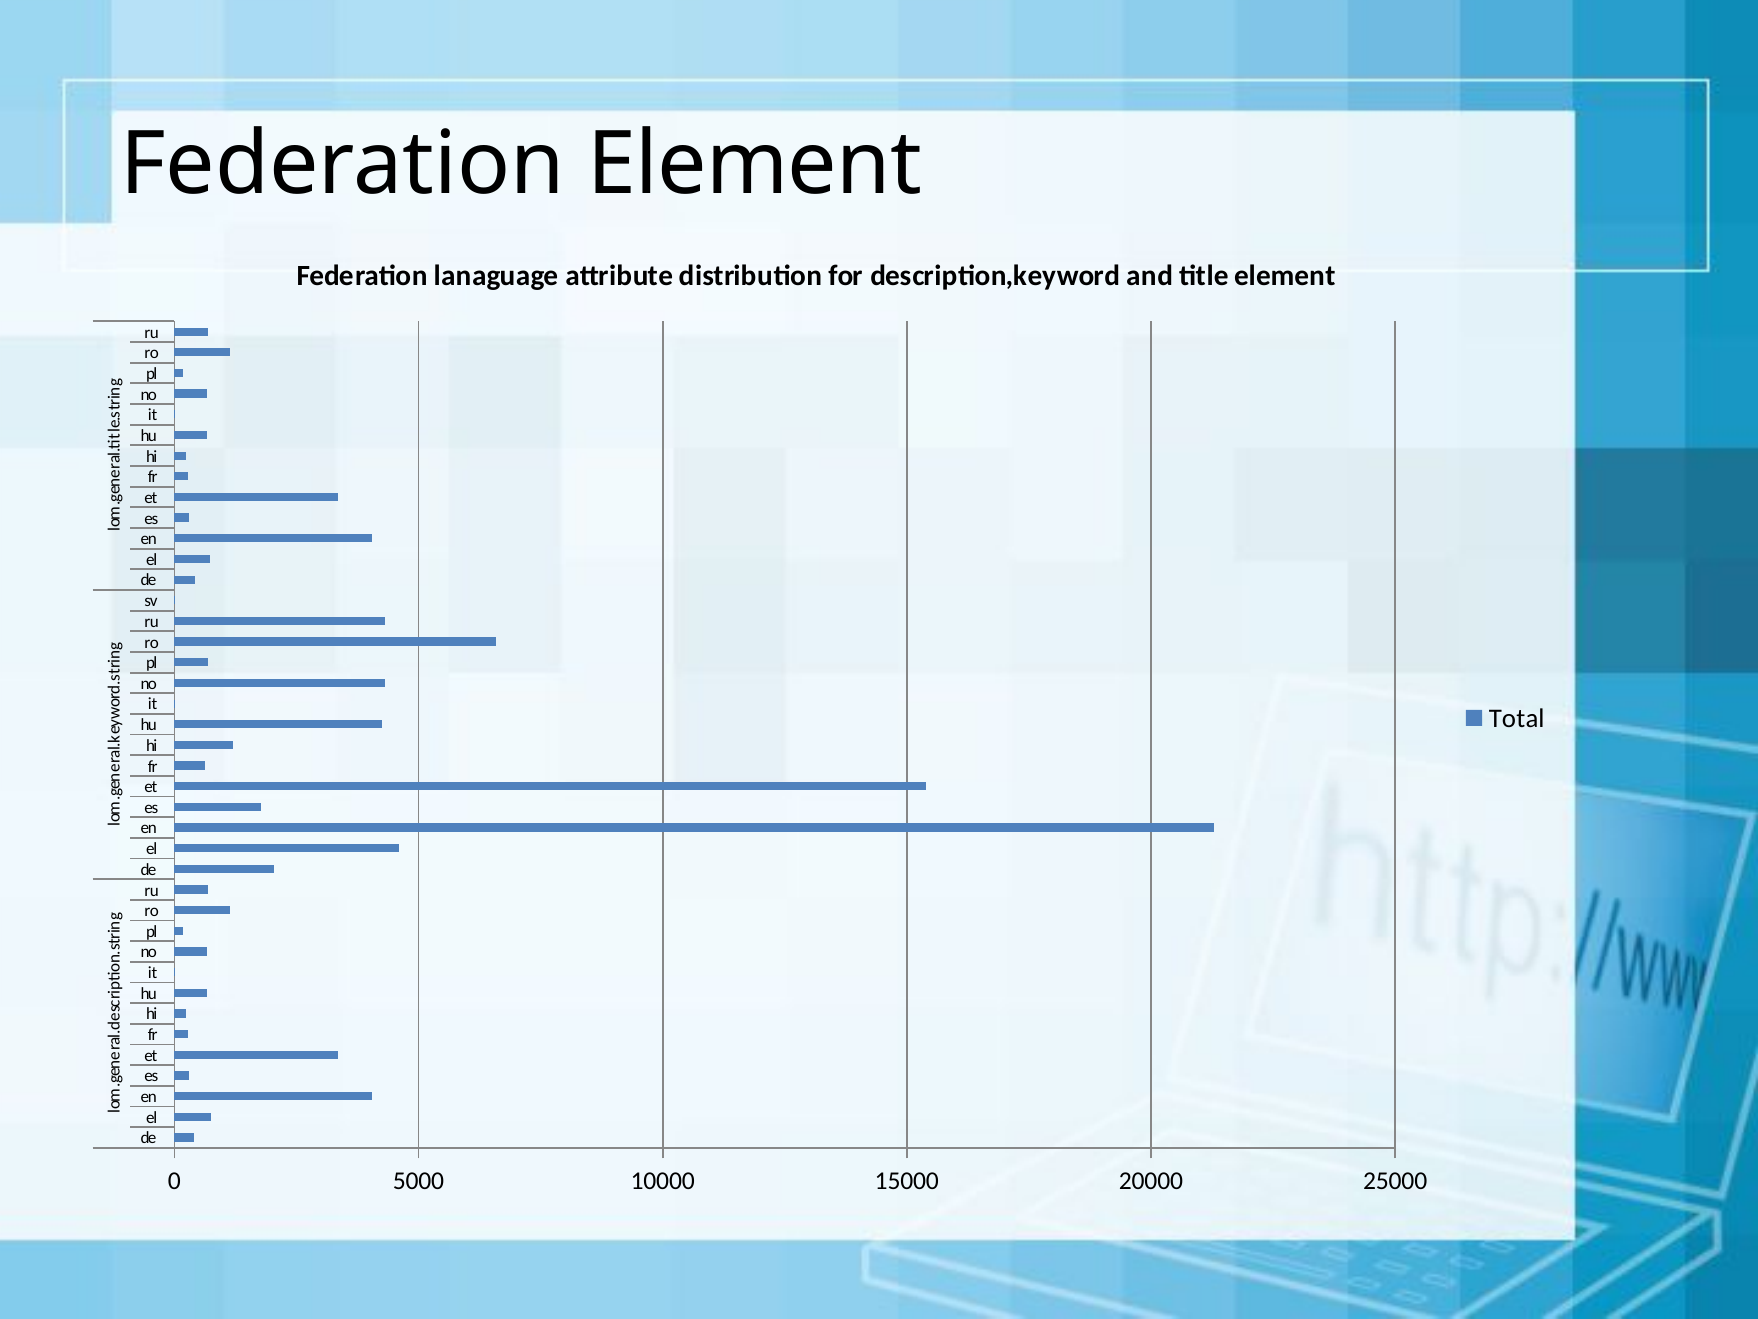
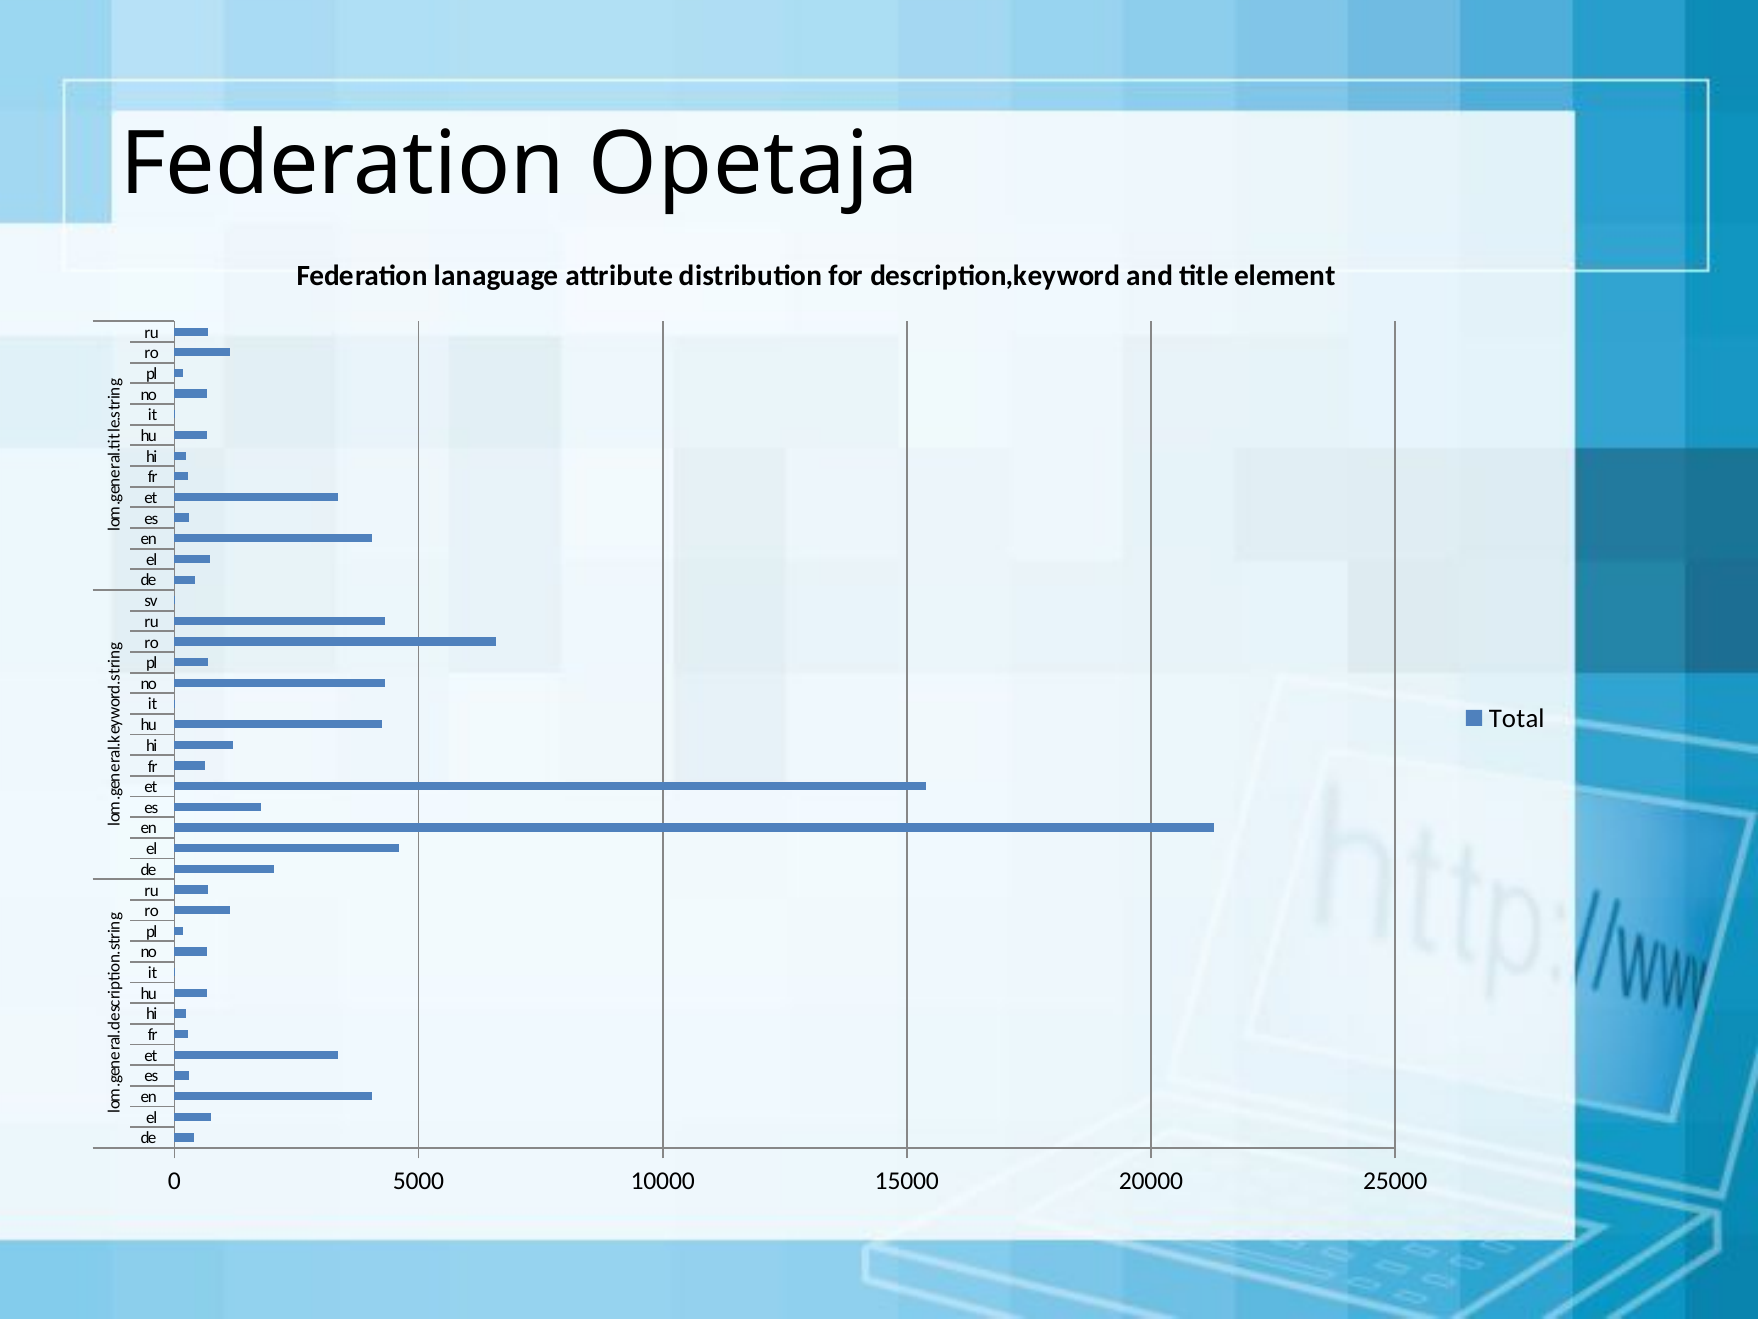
Federation Element: Element -> Opetaja
